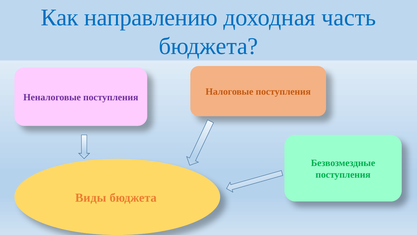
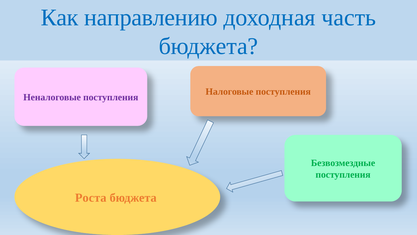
Виды: Виды -> Роста
